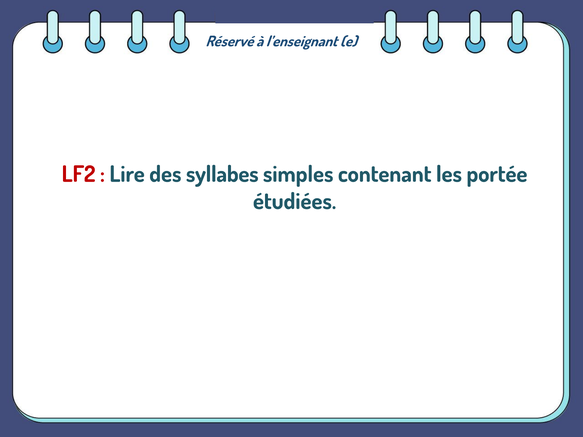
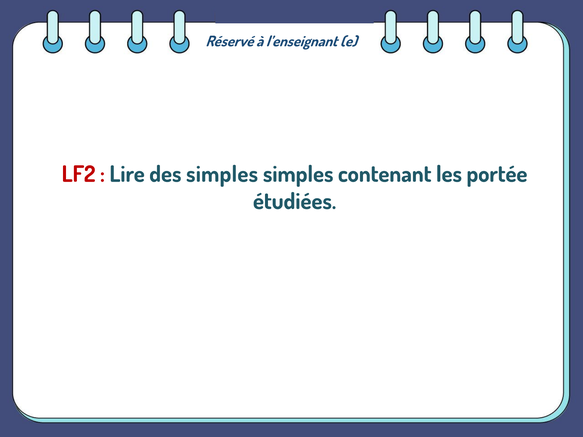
des syllabes: syllabes -> simples
